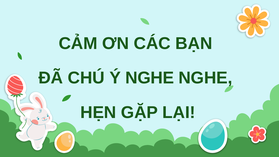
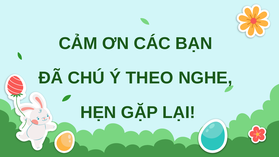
Ý NGHE: NGHE -> THEO
